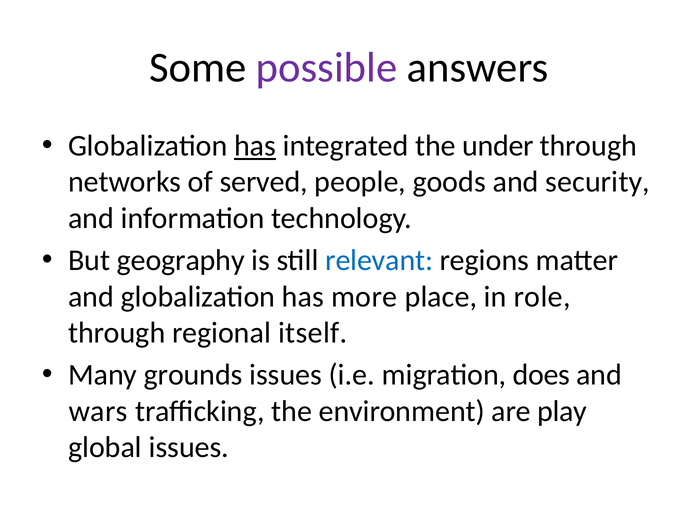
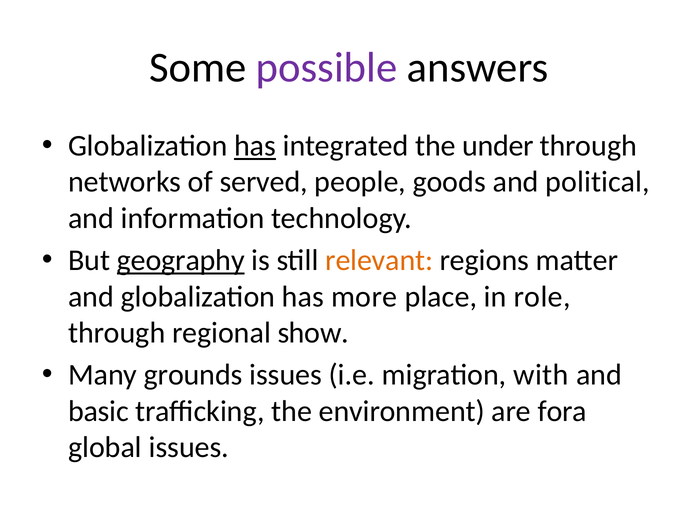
security: security -> political
geography underline: none -> present
relevant colour: blue -> orange
itself: itself -> show
does: does -> with
wars: wars -> basic
play: play -> fora
